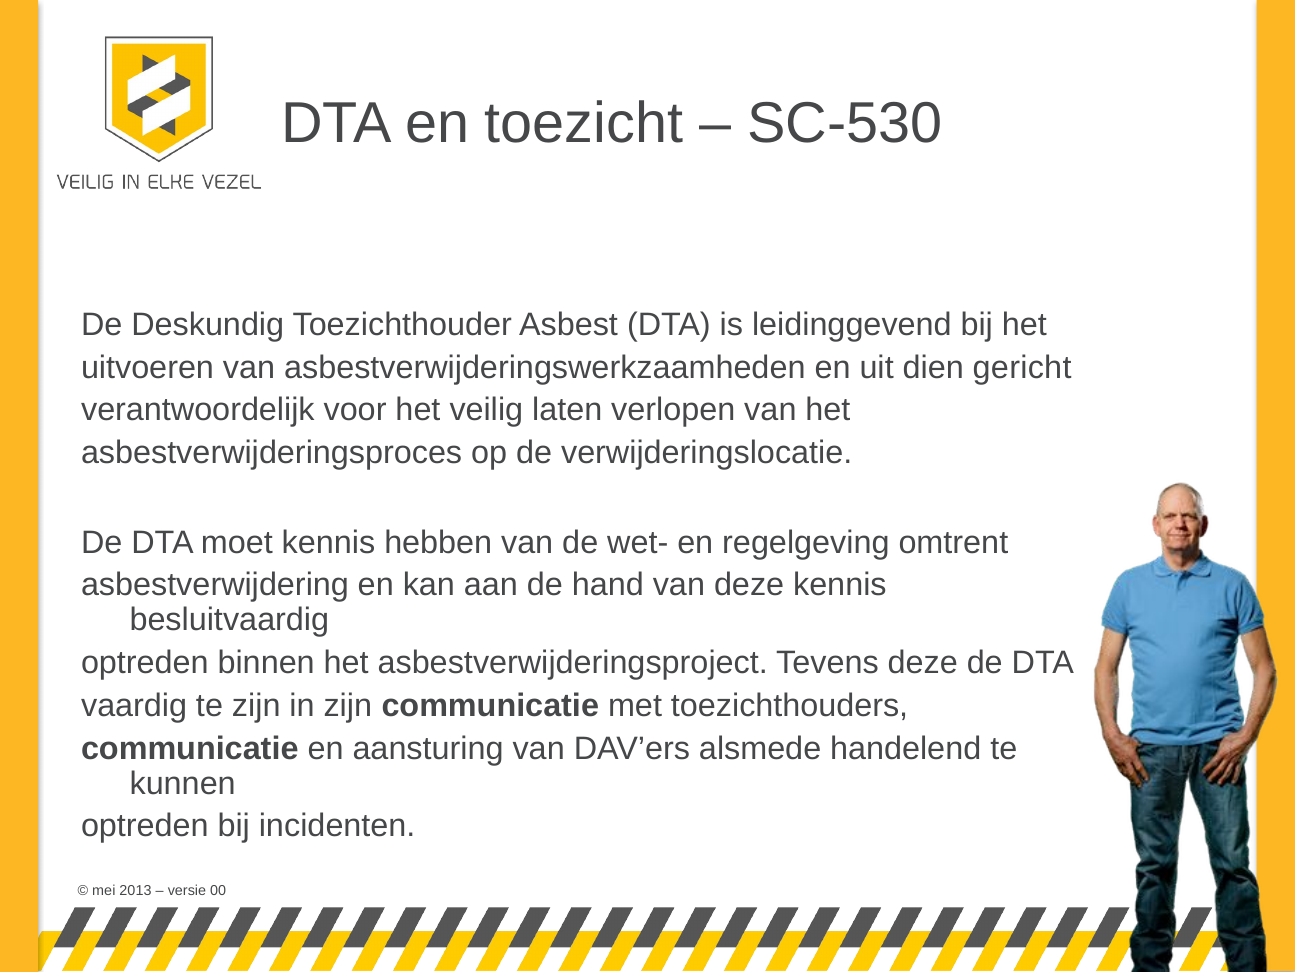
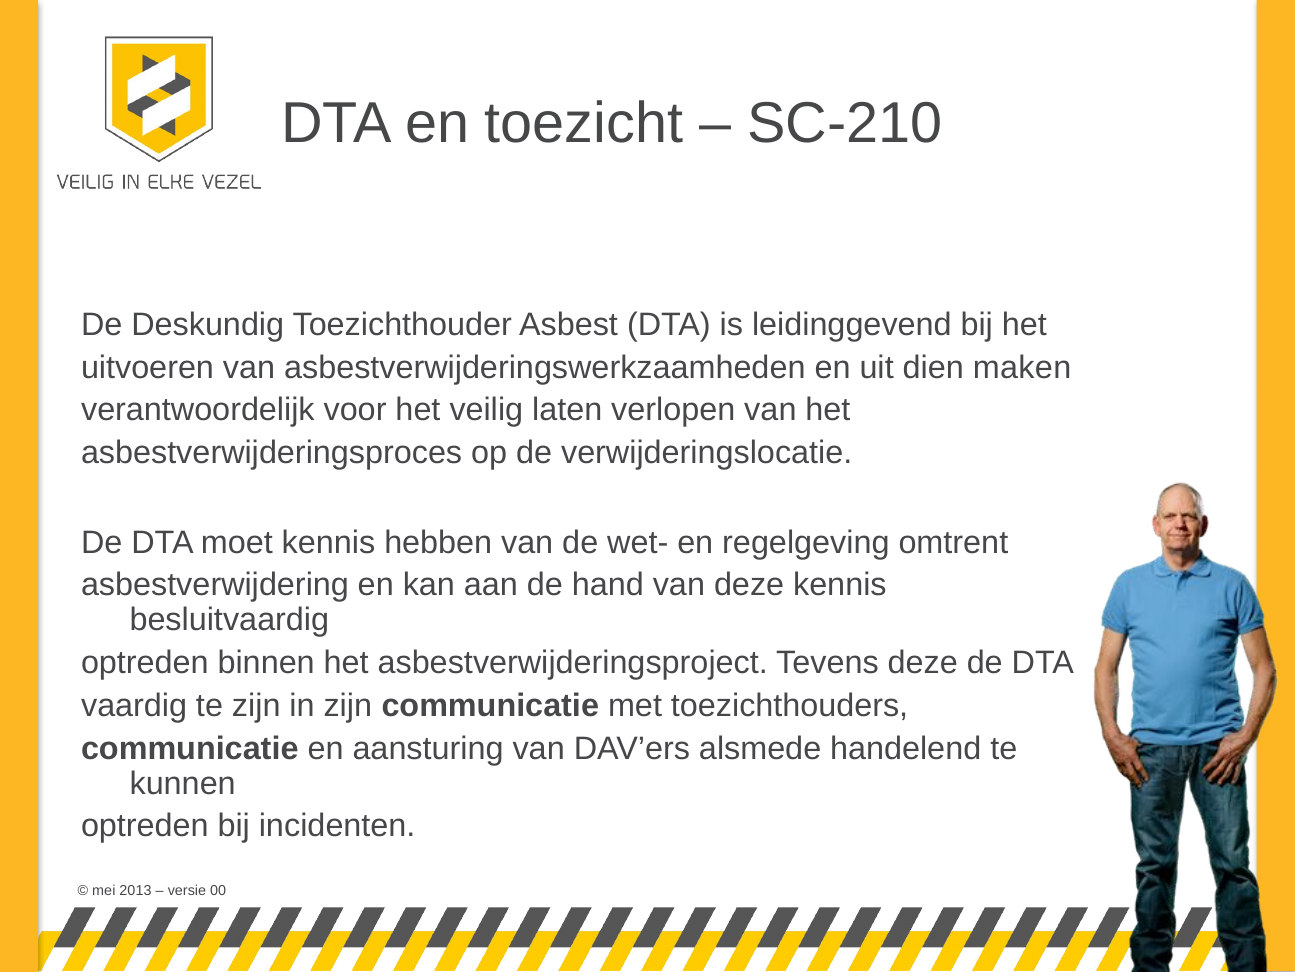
SC-530: SC-530 -> SC-210
gericht: gericht -> maken
